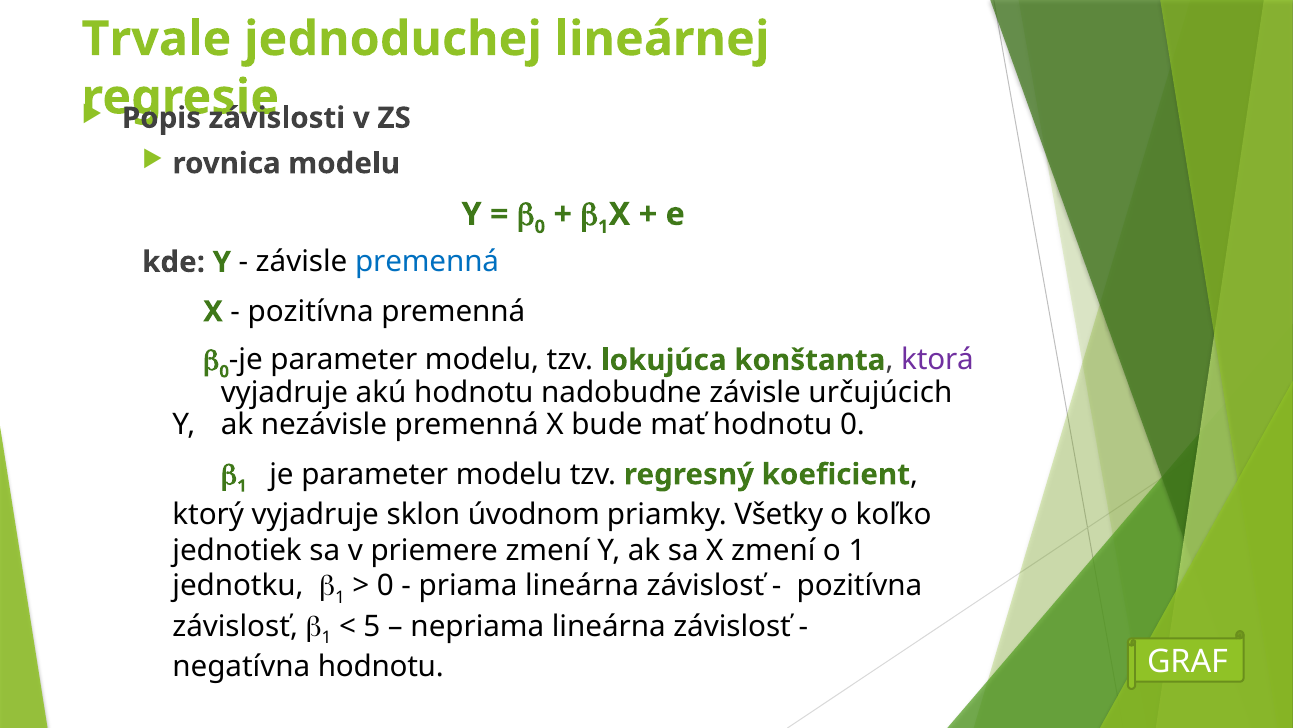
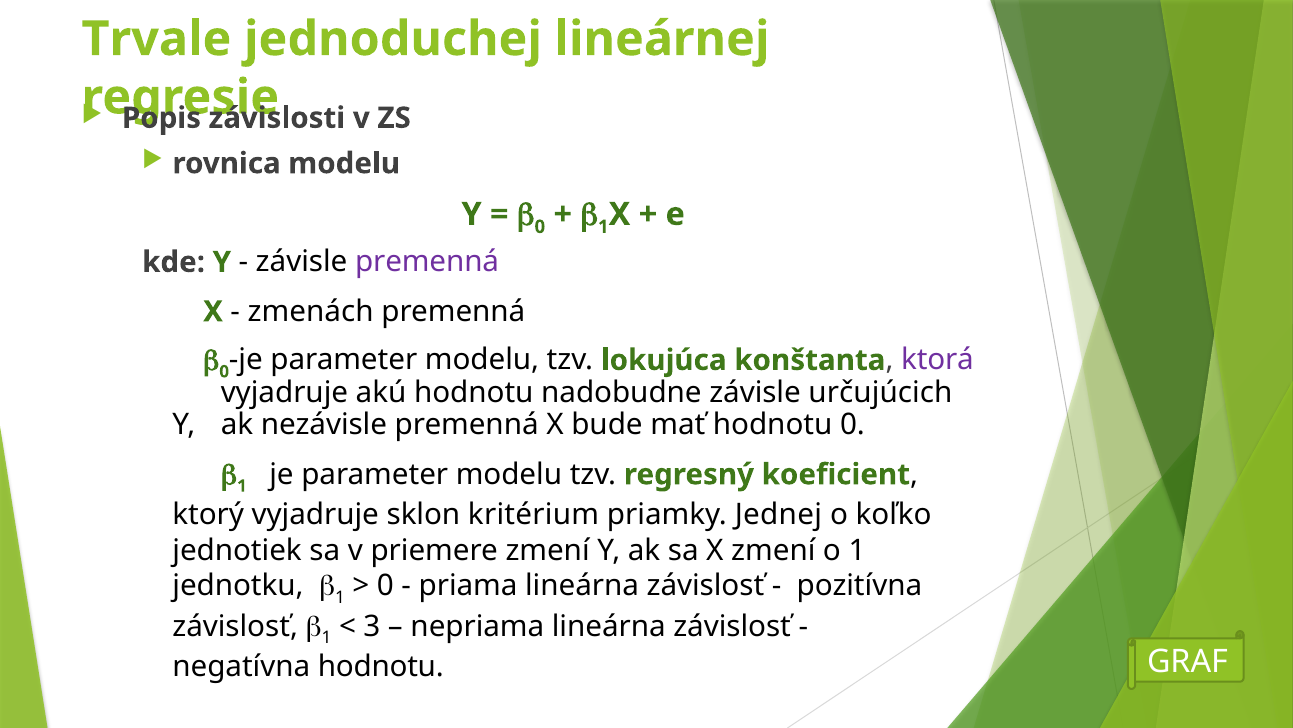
premenná at (427, 262) colour: blue -> purple
pozitívna at (311, 311): pozitívna -> zmenách
úvodnom: úvodnom -> kritérium
Všetky: Všetky -> Jednej
5: 5 -> 3
